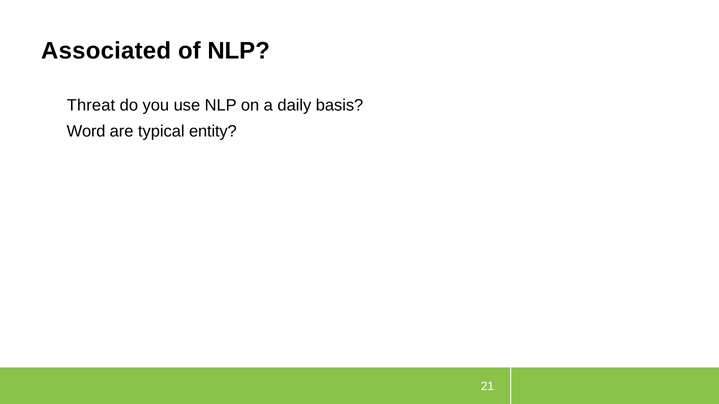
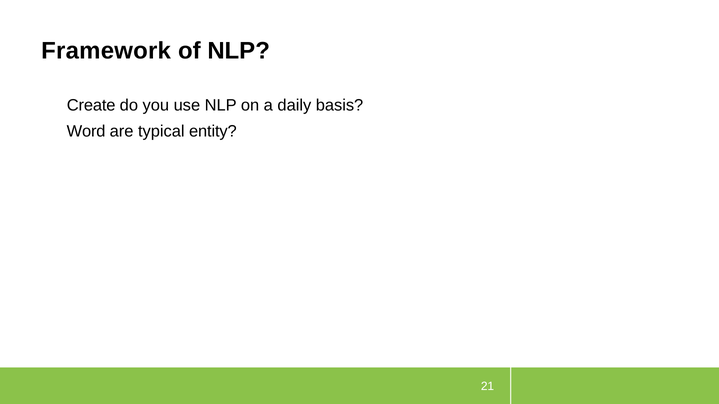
Associated: Associated -> Framework
Threat: Threat -> Create
